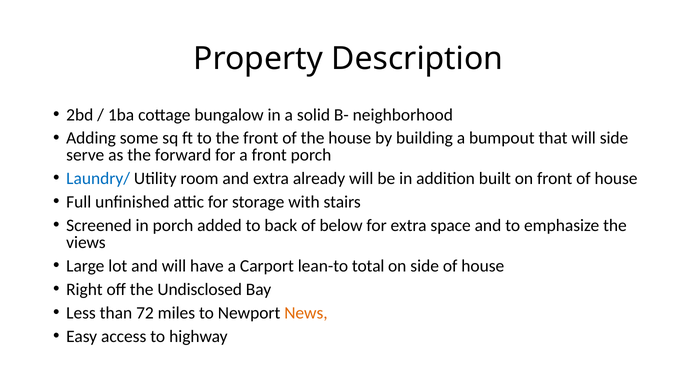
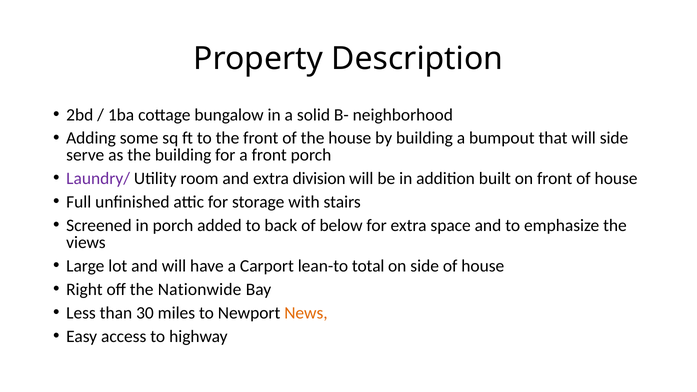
the forward: forward -> building
Laundry/ colour: blue -> purple
already: already -> division
Undisclosed: Undisclosed -> Nationwide
72: 72 -> 30
